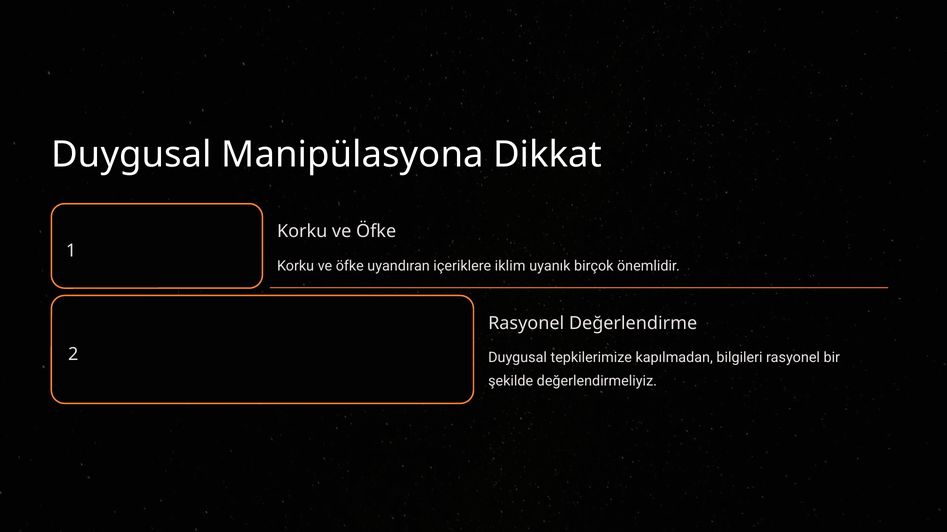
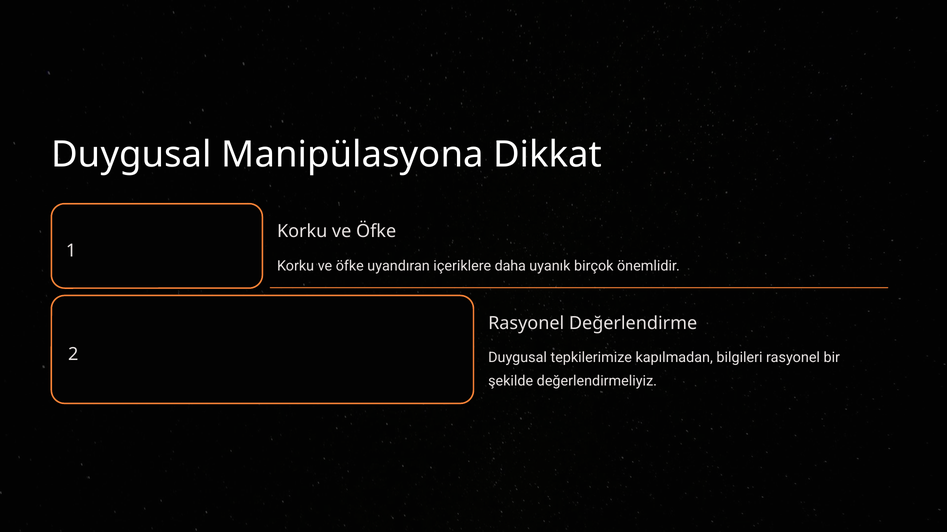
iklim: iklim -> daha
